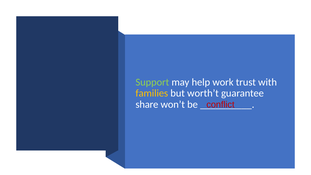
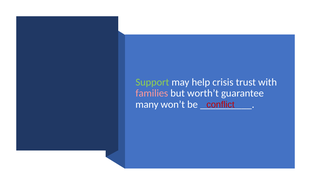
work: work -> crisis
families colour: yellow -> pink
share: share -> many
